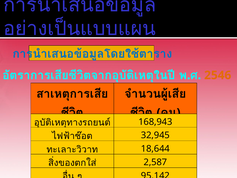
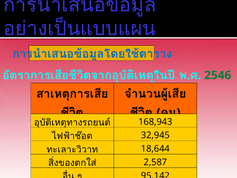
2546 colour: orange -> green
